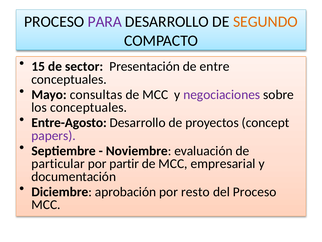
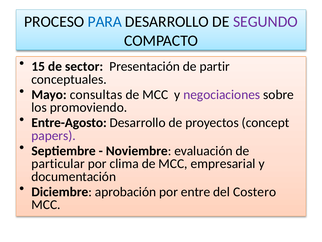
PARA colour: purple -> blue
SEGUNDO colour: orange -> purple
entre: entre -> partir
los conceptuales: conceptuales -> promoviendo
partir: partir -> clima
resto: resto -> entre
del Proceso: Proceso -> Costero
